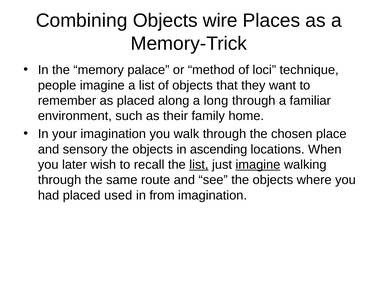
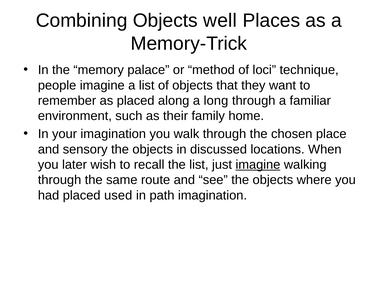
wire: wire -> well
ascending: ascending -> discussed
list at (199, 165) underline: present -> none
from: from -> path
